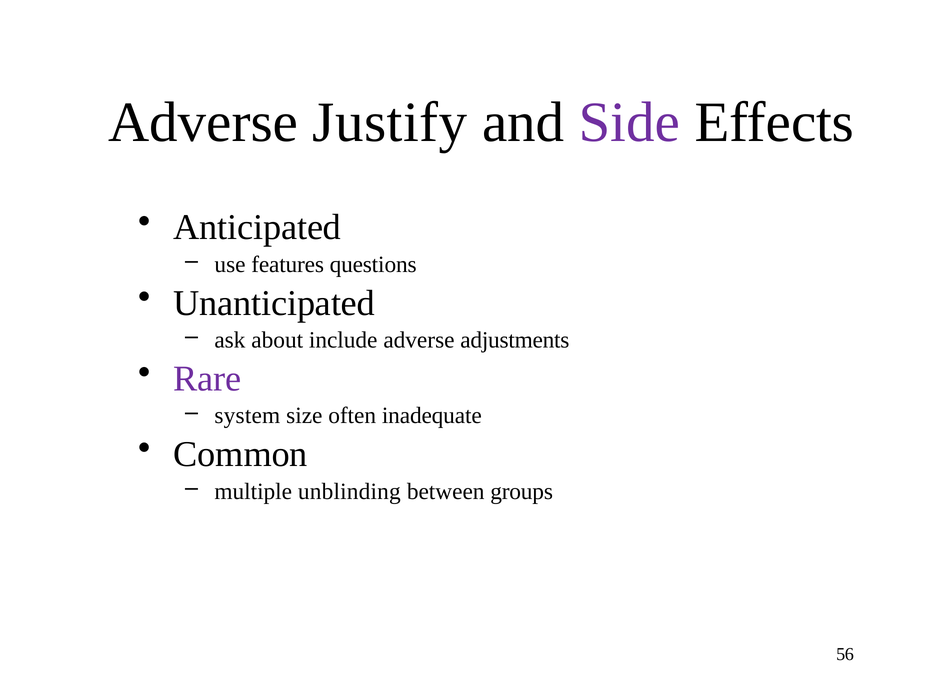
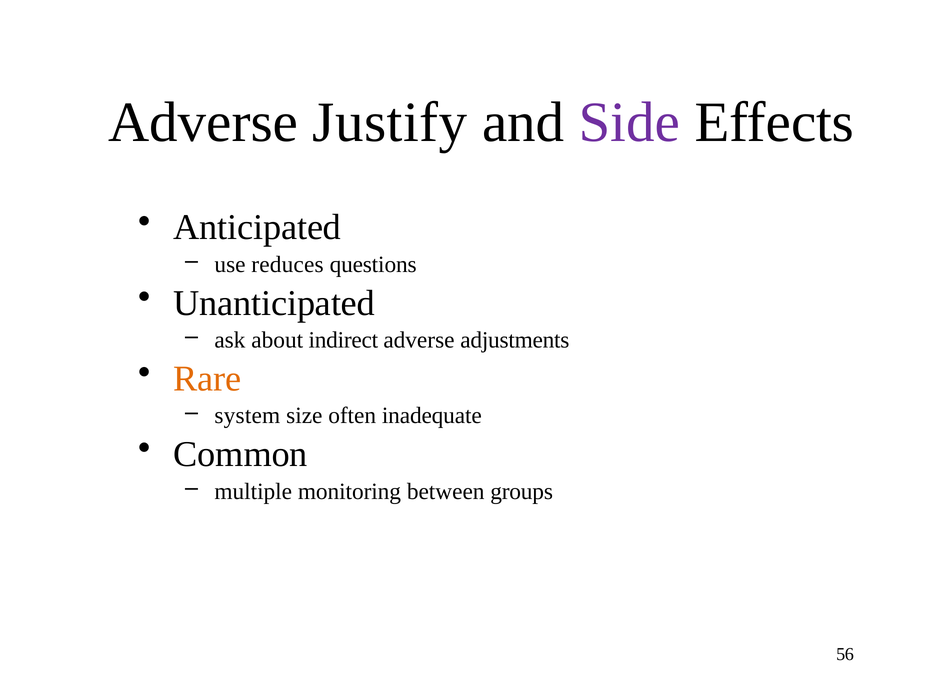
features: features -> reduces
include: include -> indirect
Rare colour: purple -> orange
unblinding: unblinding -> monitoring
